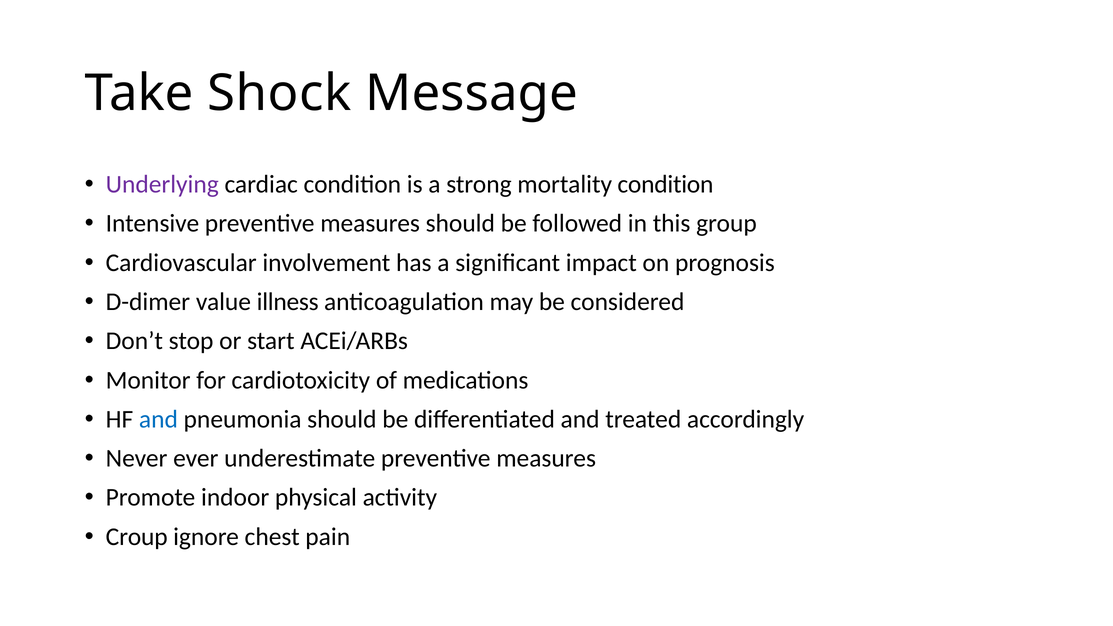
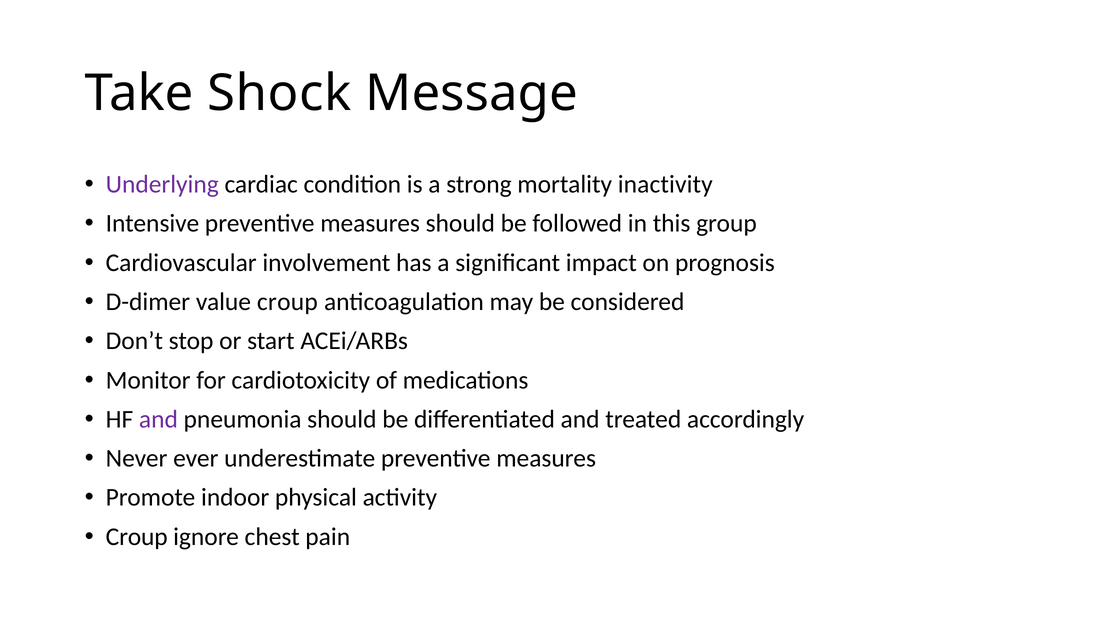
mortality condition: condition -> inactivity
value illness: illness -> croup
and at (158, 419) colour: blue -> purple
